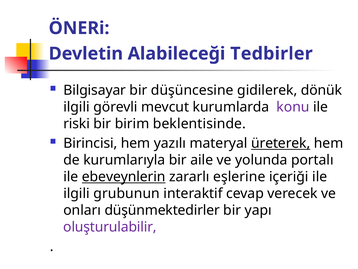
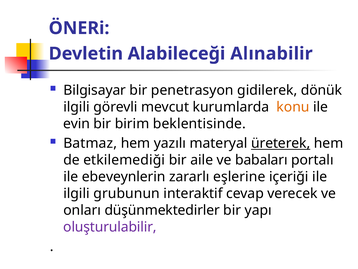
Tedbirler: Tedbirler -> Alınabilir
düşüncesine: düşüncesine -> penetrasyon
konu colour: purple -> orange
riski: riski -> evin
Birincisi: Birincisi -> Batmaz
kurumlarıyla: kurumlarıyla -> etkilemediği
yolunda: yolunda -> babaları
ebeveynlerin underline: present -> none
